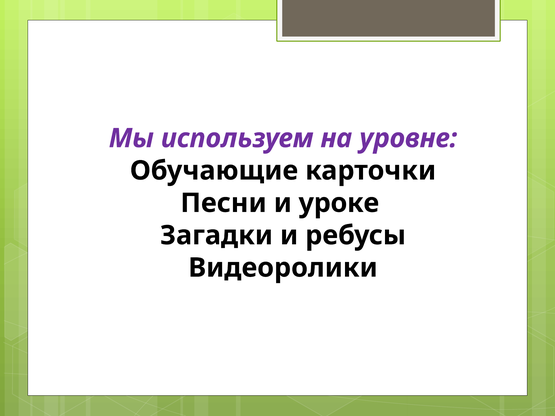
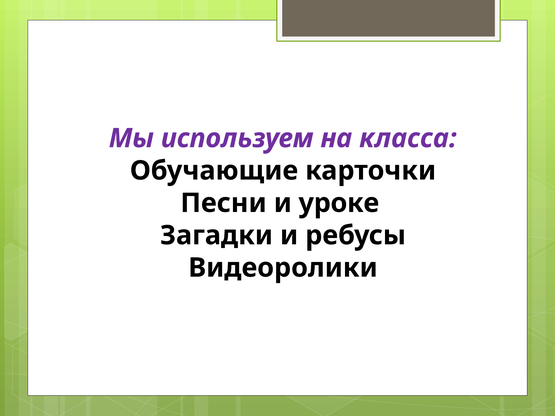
уровне: уровне -> класса
